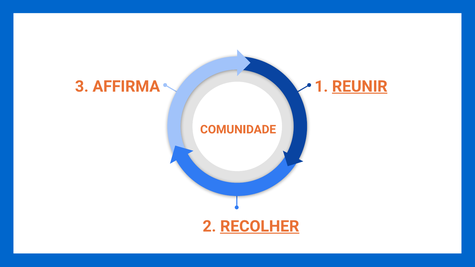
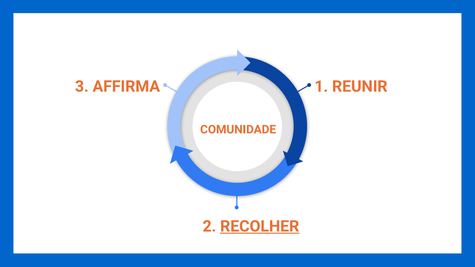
REUNIR underline: present -> none
